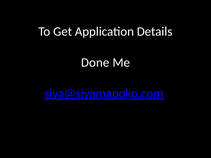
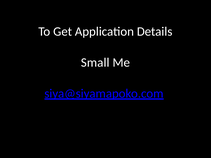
Done: Done -> Small
